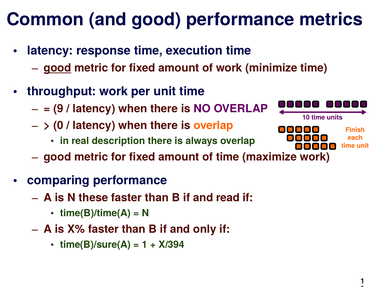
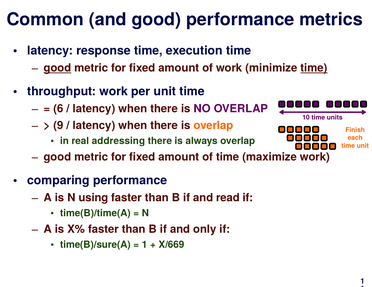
time at (314, 68) underline: none -> present
9: 9 -> 6
0: 0 -> 9
description: description -> addressing
these: these -> using
X/394: X/394 -> X/669
